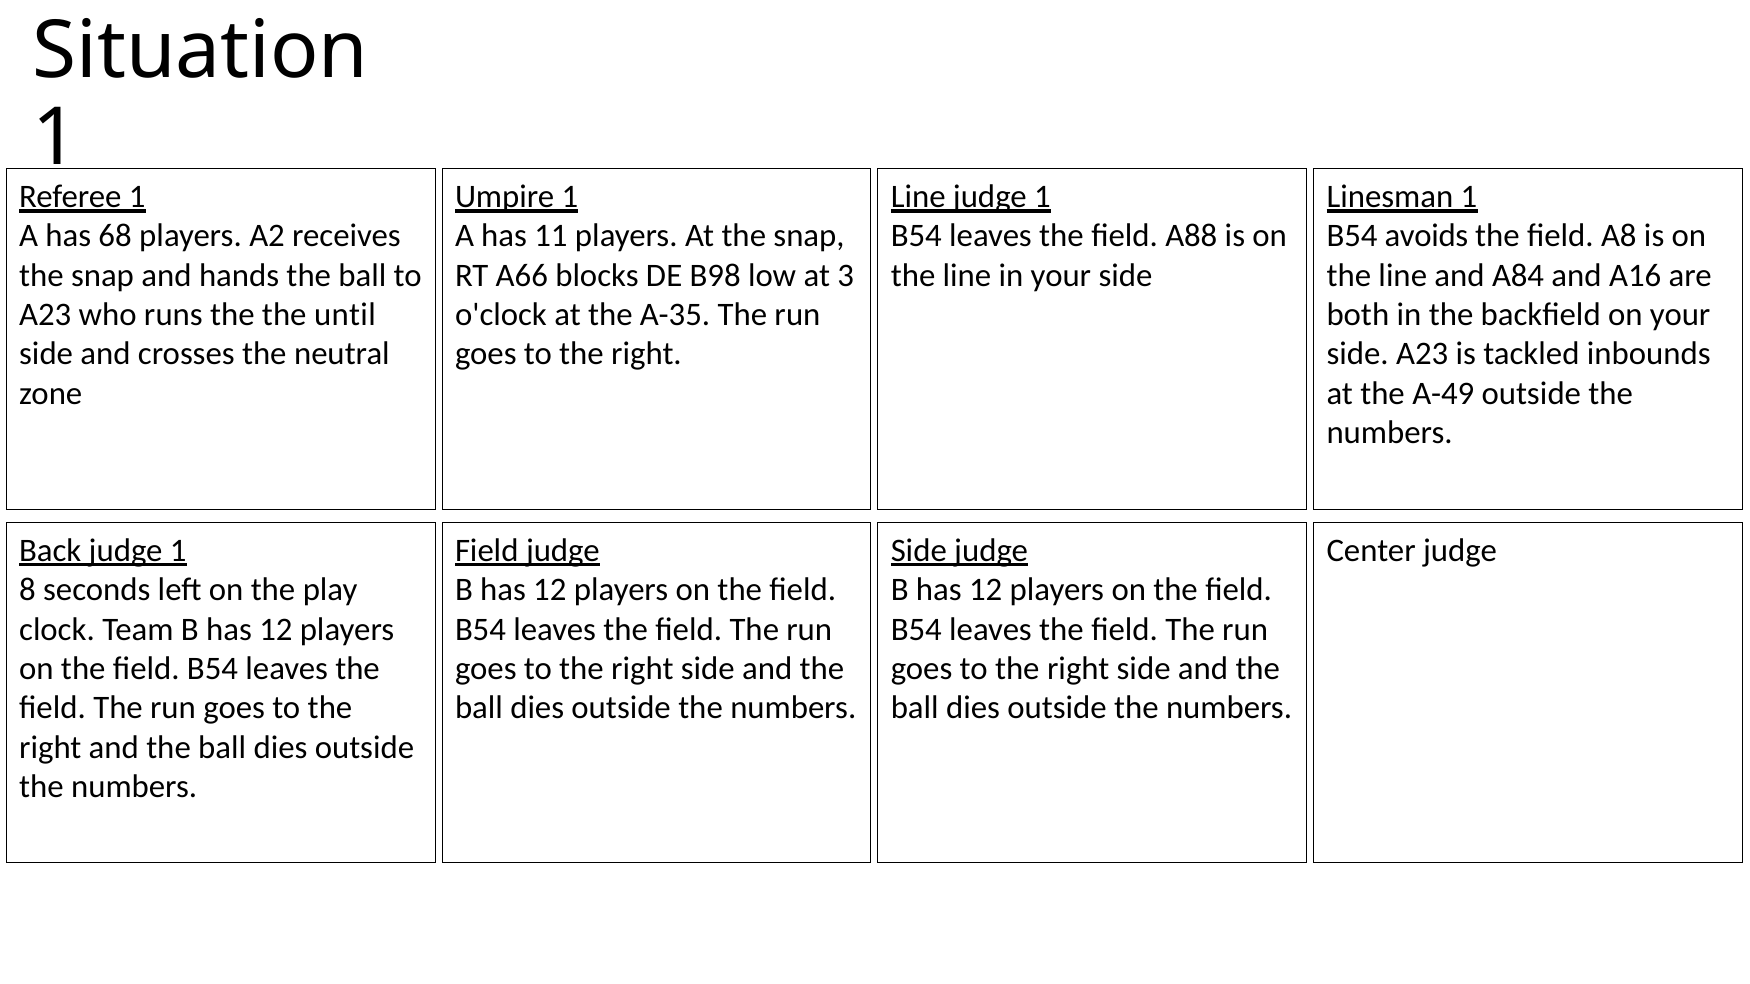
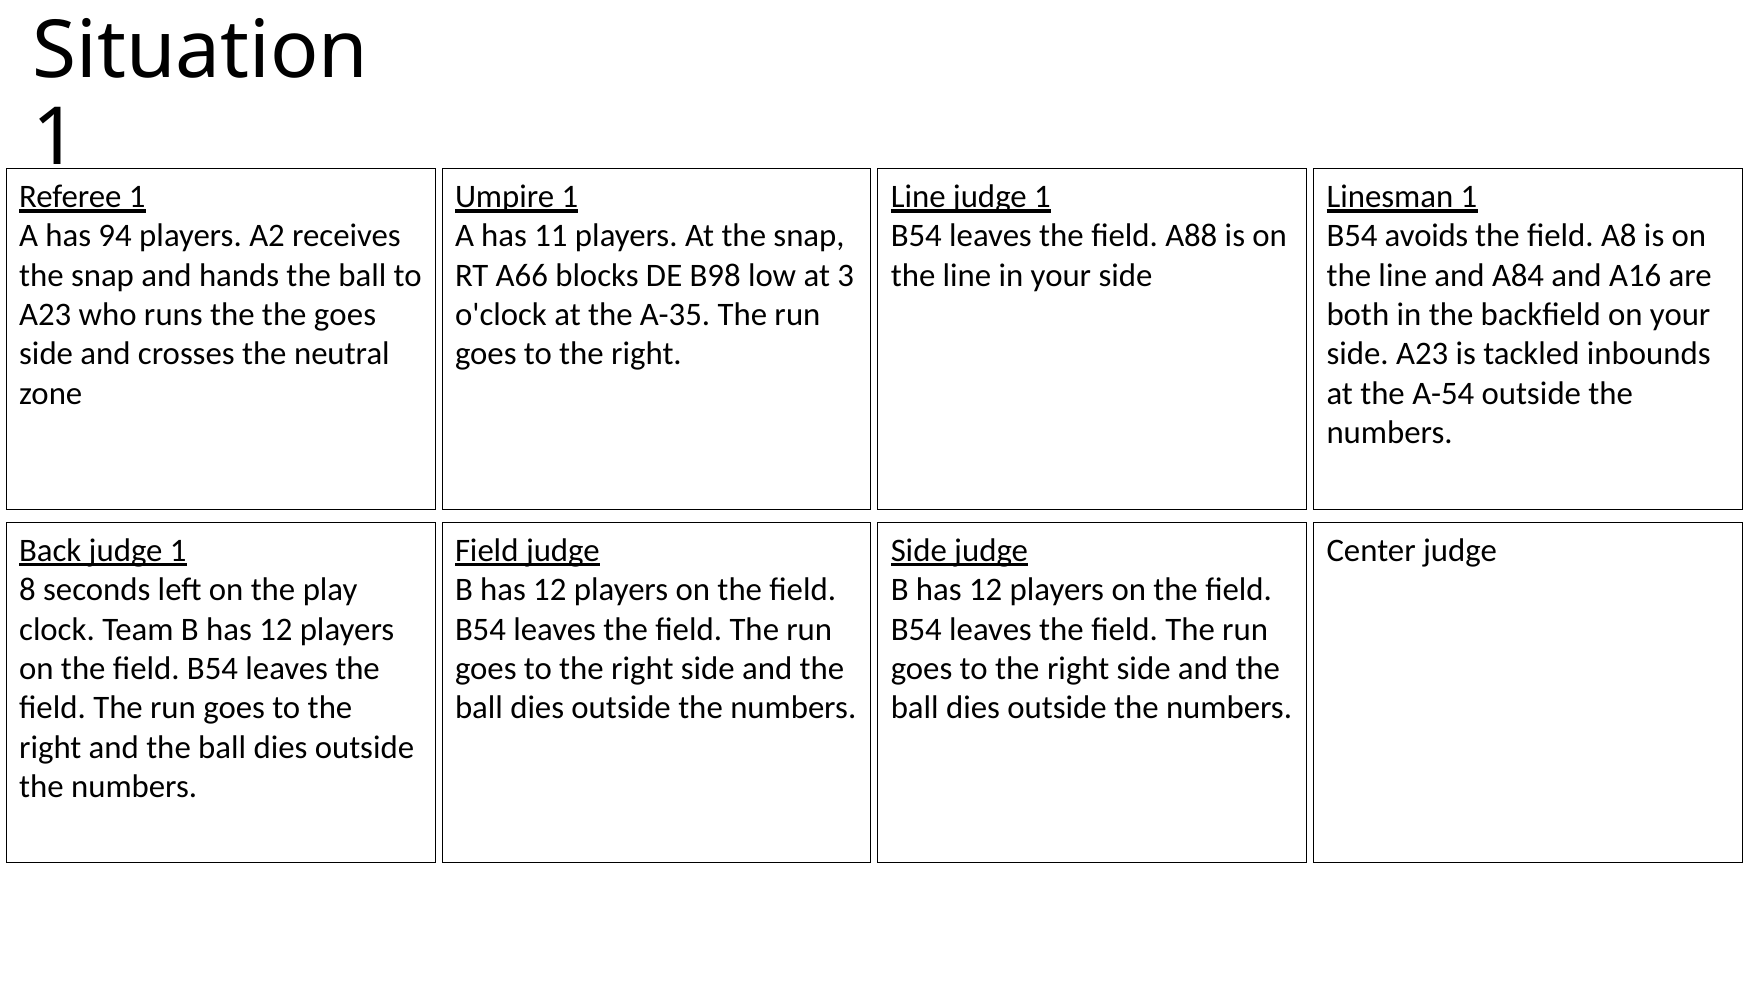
68: 68 -> 94
the until: until -> goes
A-49: A-49 -> A-54
